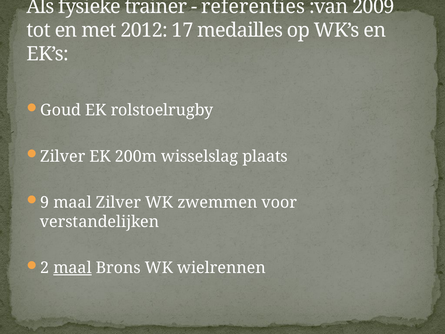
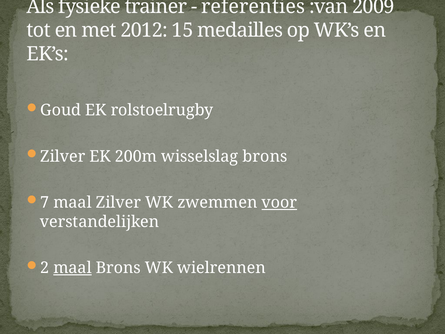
17: 17 -> 15
wisselslag plaats: plaats -> brons
9: 9 -> 7
voor underline: none -> present
